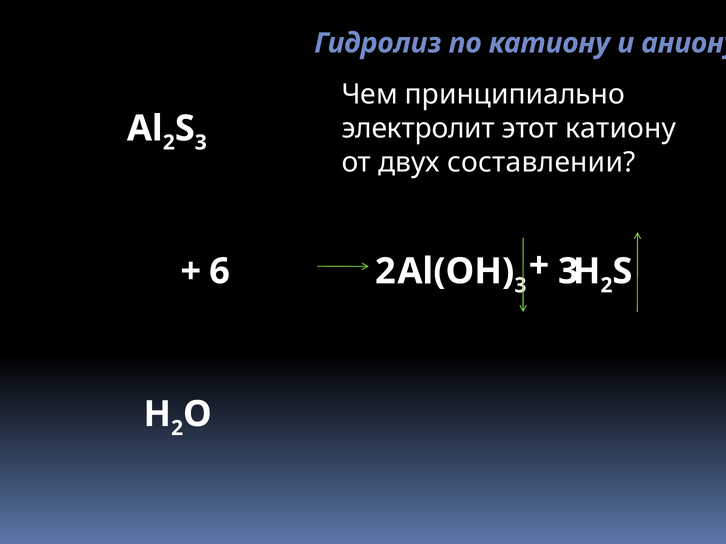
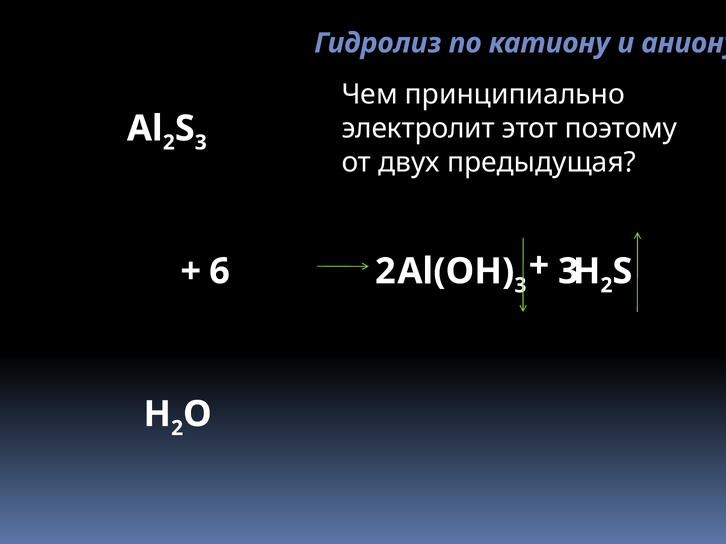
этот катиону: катиону -> поэтому
составлении: составлении -> предыдущая
